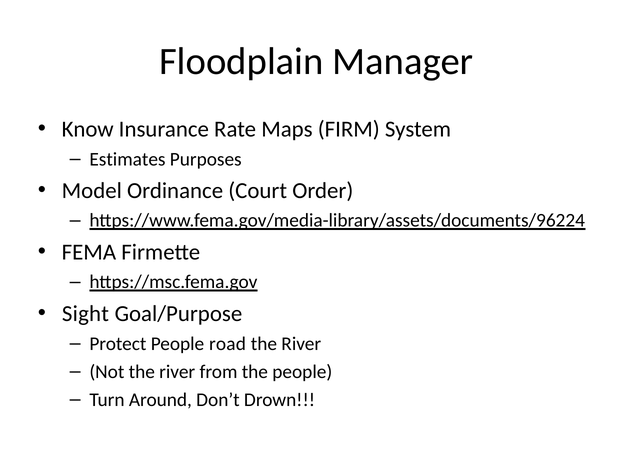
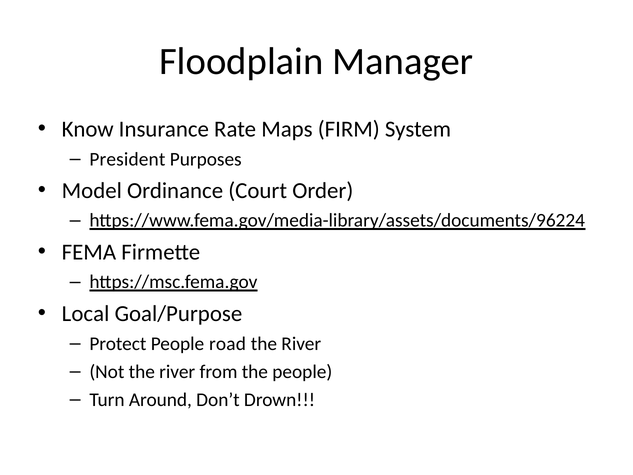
Estimates: Estimates -> President
Sight: Sight -> Local
